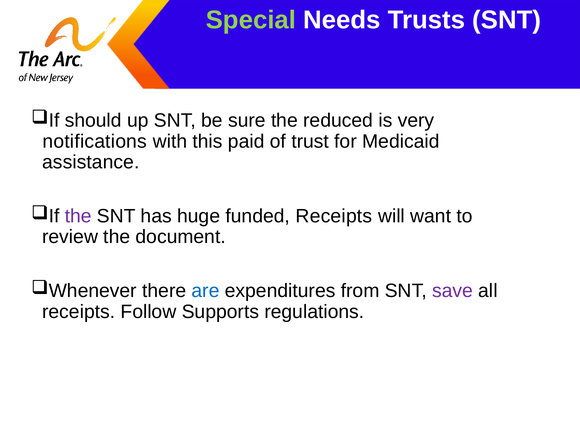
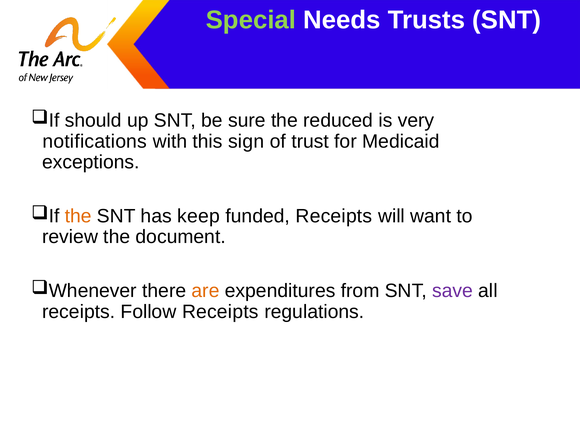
paid: paid -> sign
assistance: assistance -> exceptions
the at (78, 216) colour: purple -> orange
huge: huge -> keep
are colour: blue -> orange
Follow Supports: Supports -> Receipts
